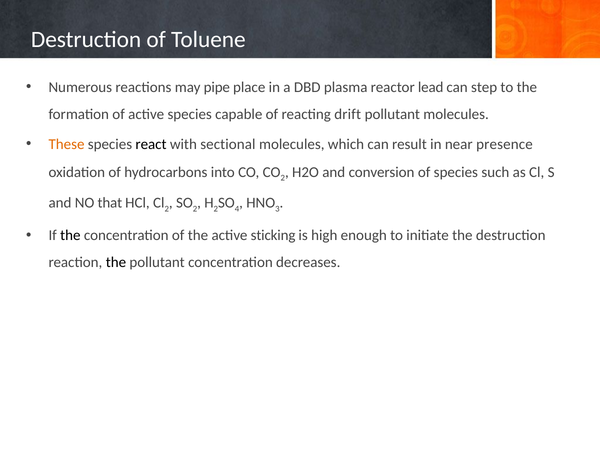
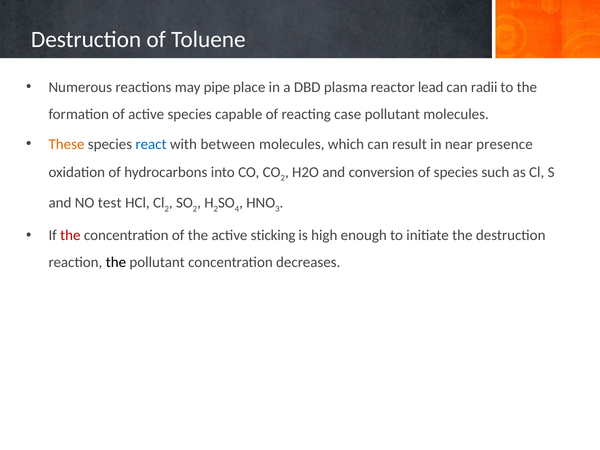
step: step -> radii
drift: drift -> case
react colour: black -> blue
sectional: sectional -> between
that: that -> test
the at (70, 235) colour: black -> red
